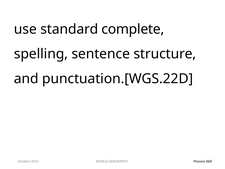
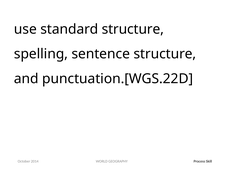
standard complete: complete -> structure
